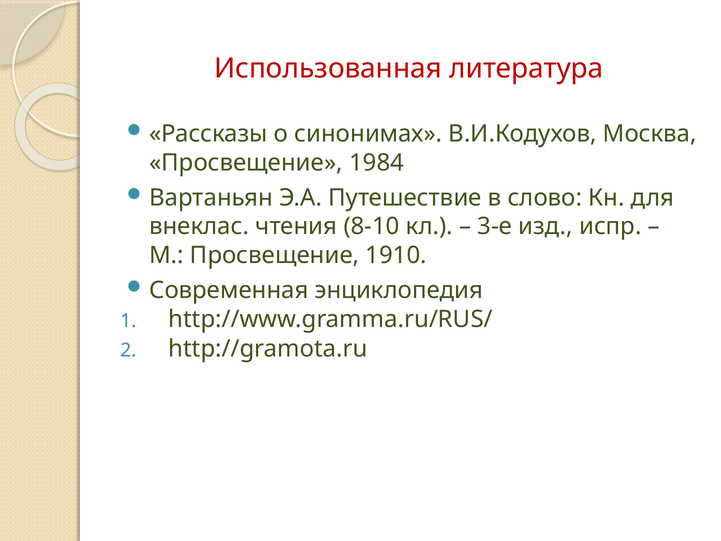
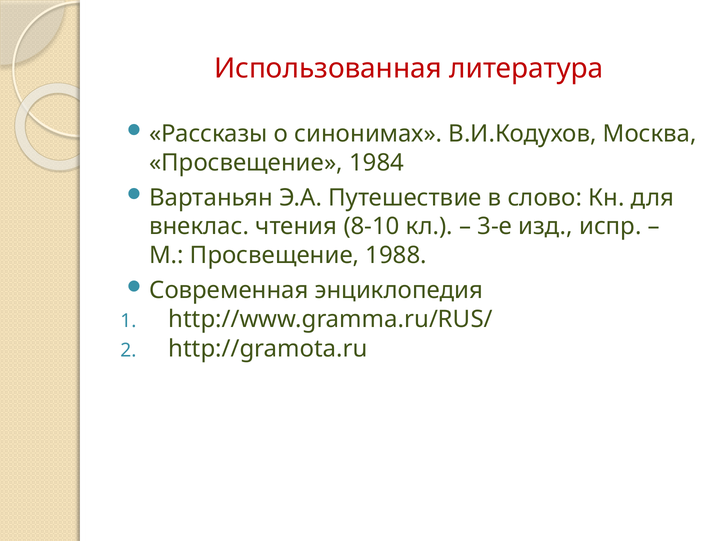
1910: 1910 -> 1988
